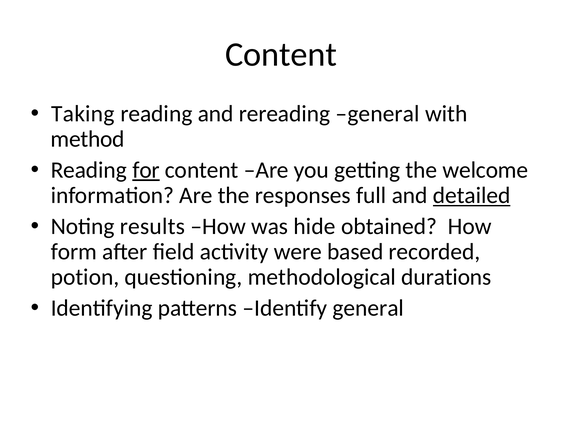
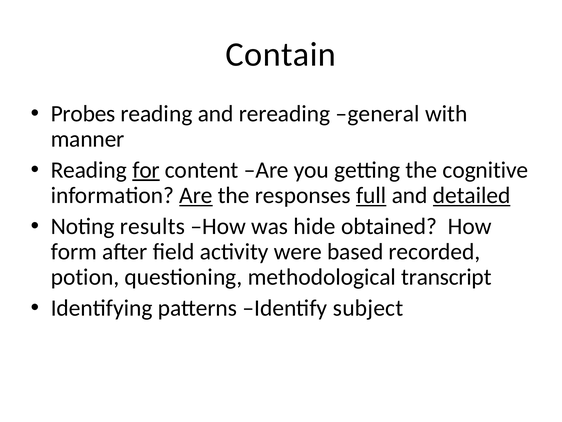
Content at (281, 54): Content -> Contain
Taking: Taking -> Probes
method: method -> manner
welcome: welcome -> cognitive
Are at (196, 195) underline: none -> present
full underline: none -> present
durations: durations -> transcript
Identify general: general -> subject
